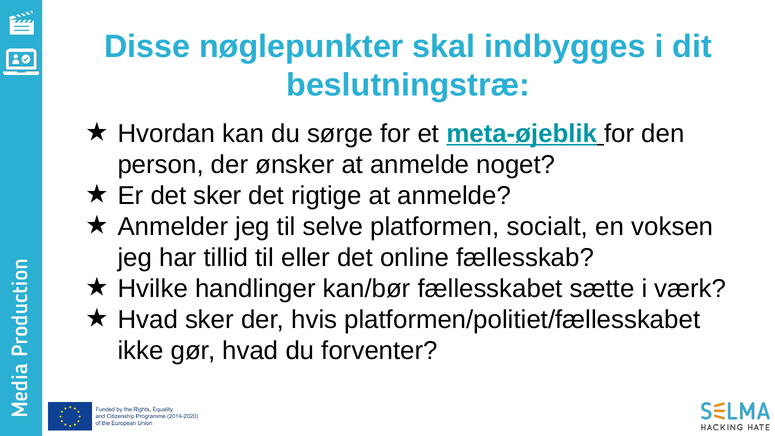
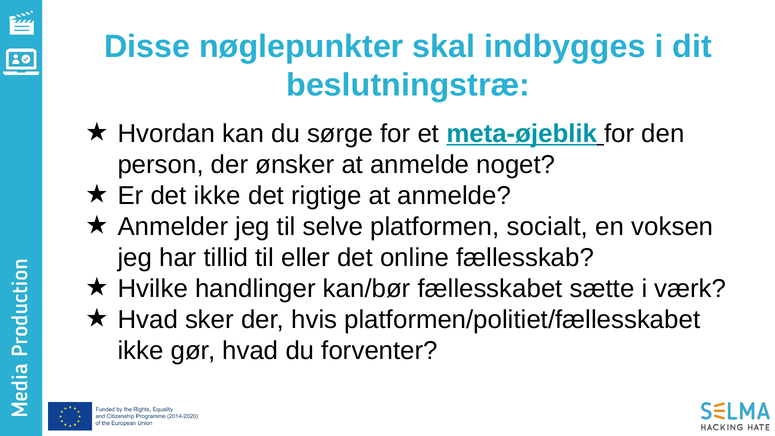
det sker: sker -> ikke
